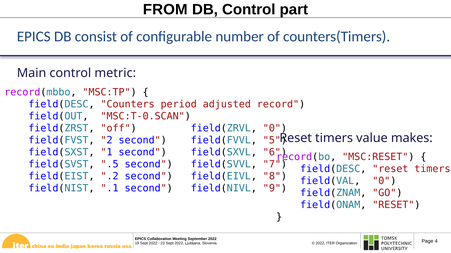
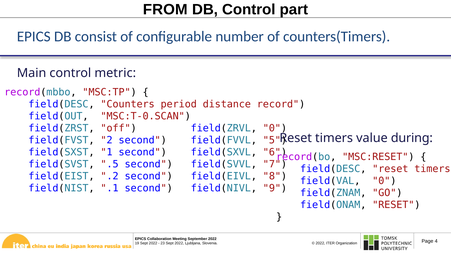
adjusted: adjusted -> distance
makes: makes -> during
